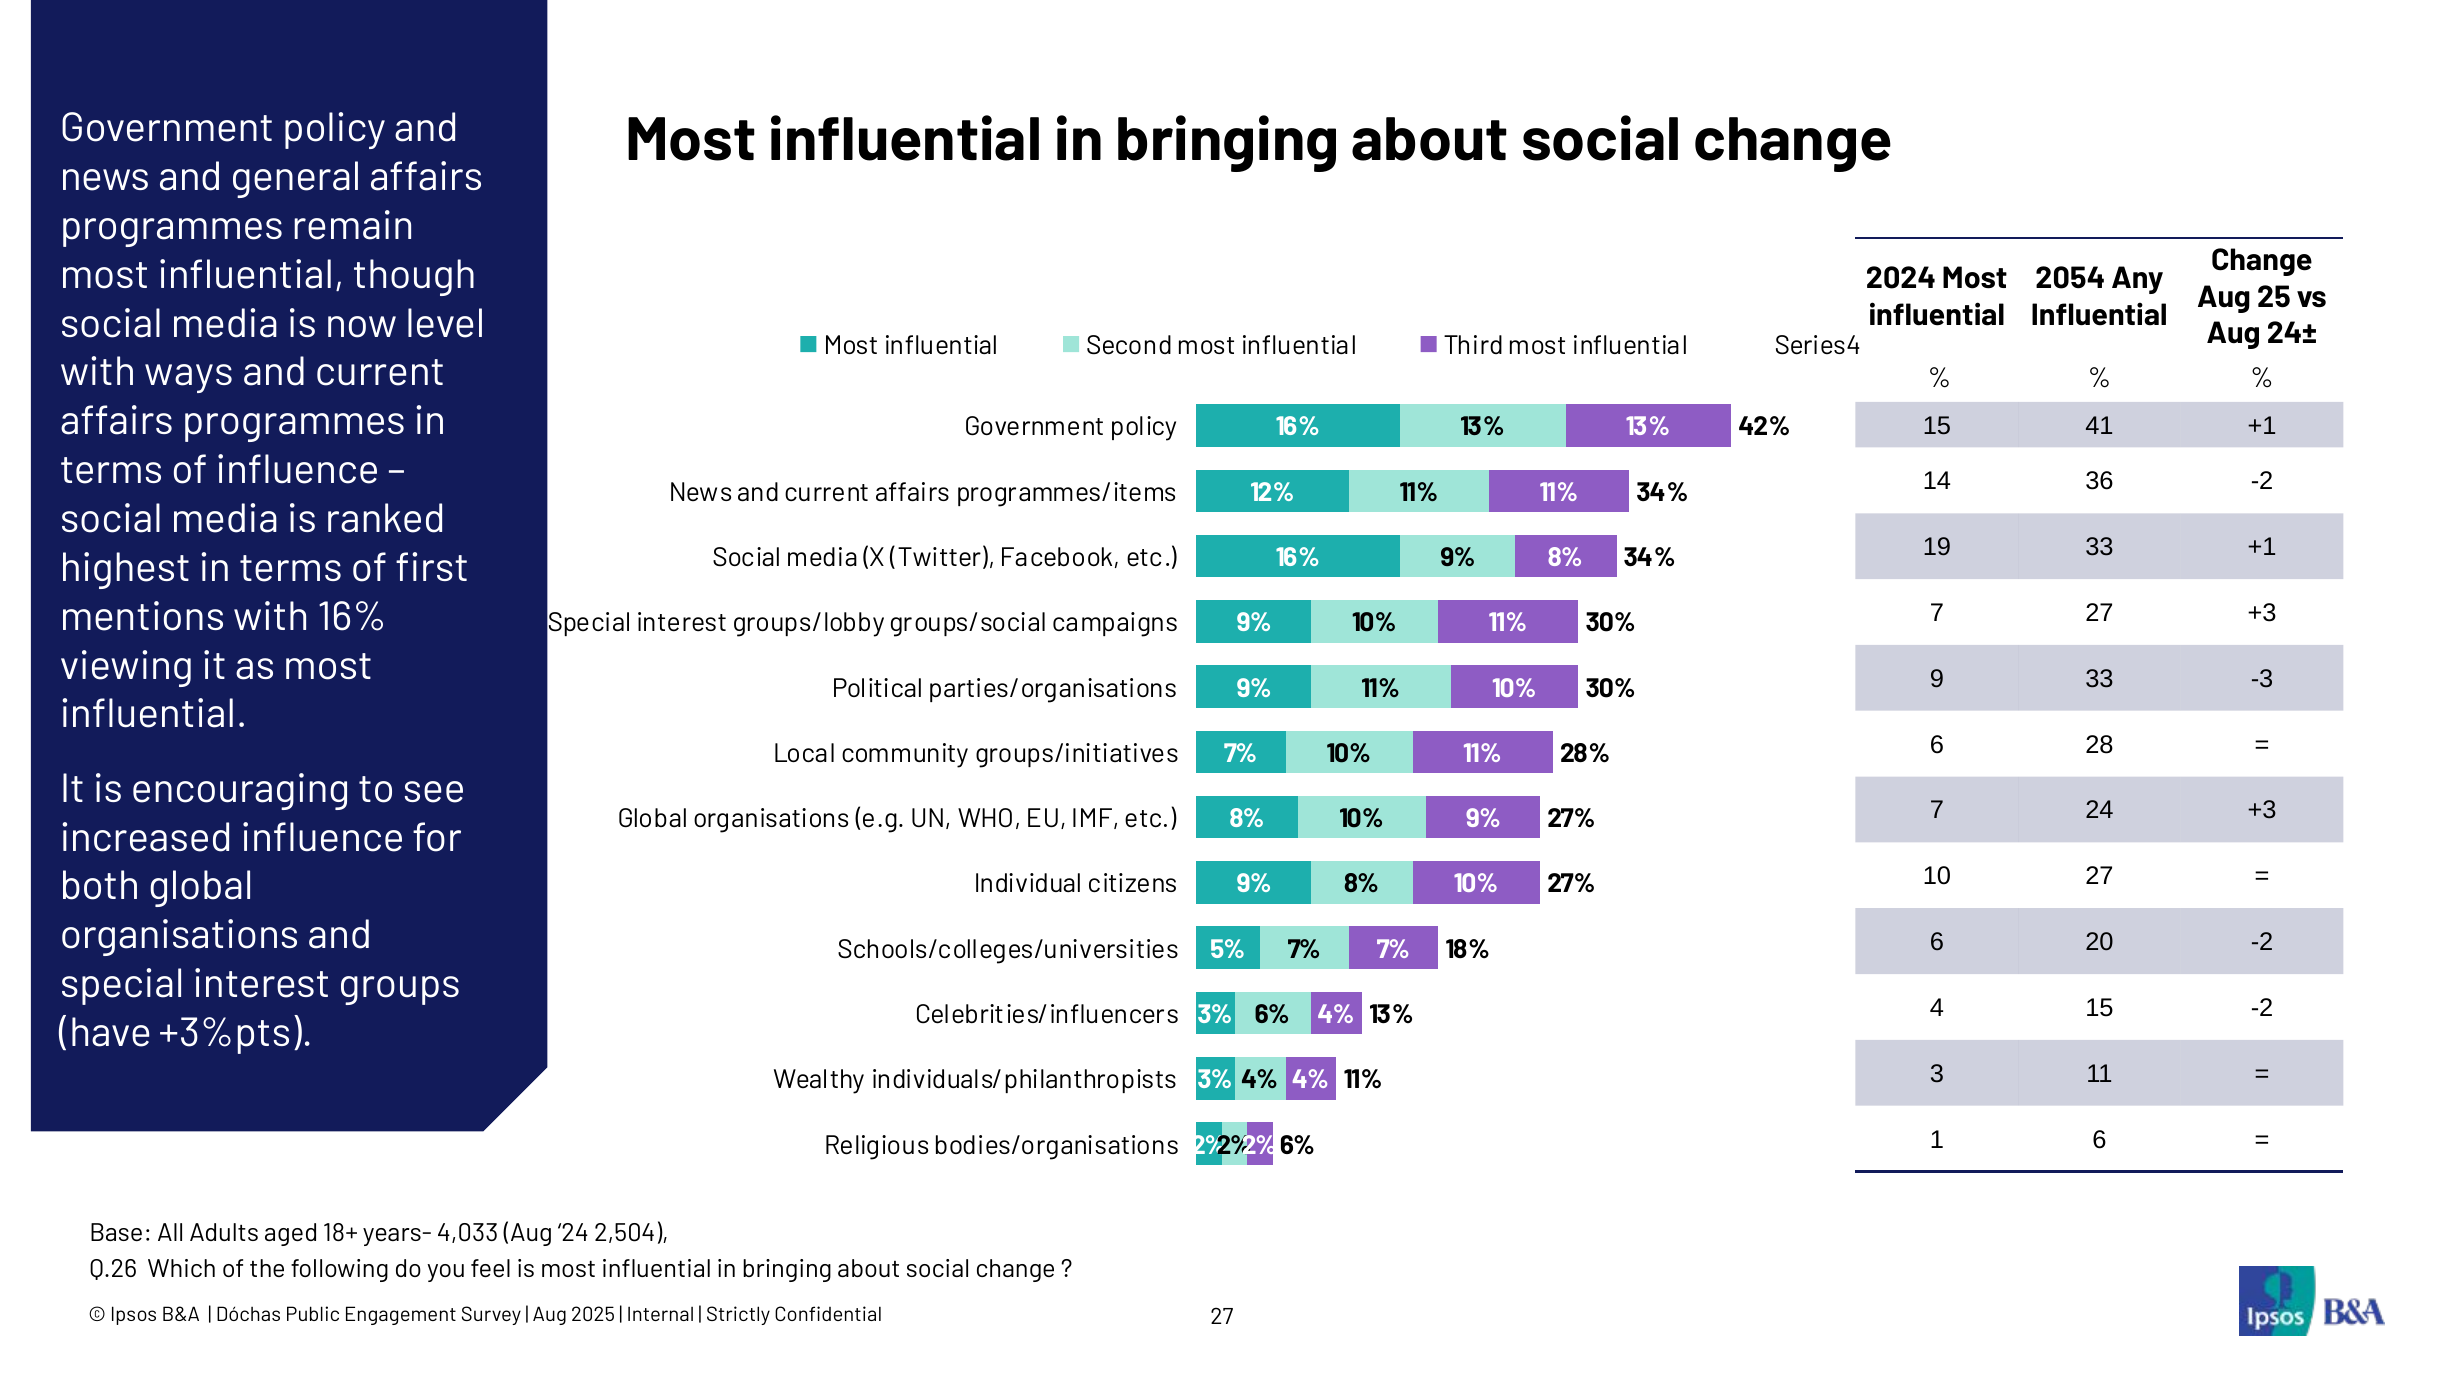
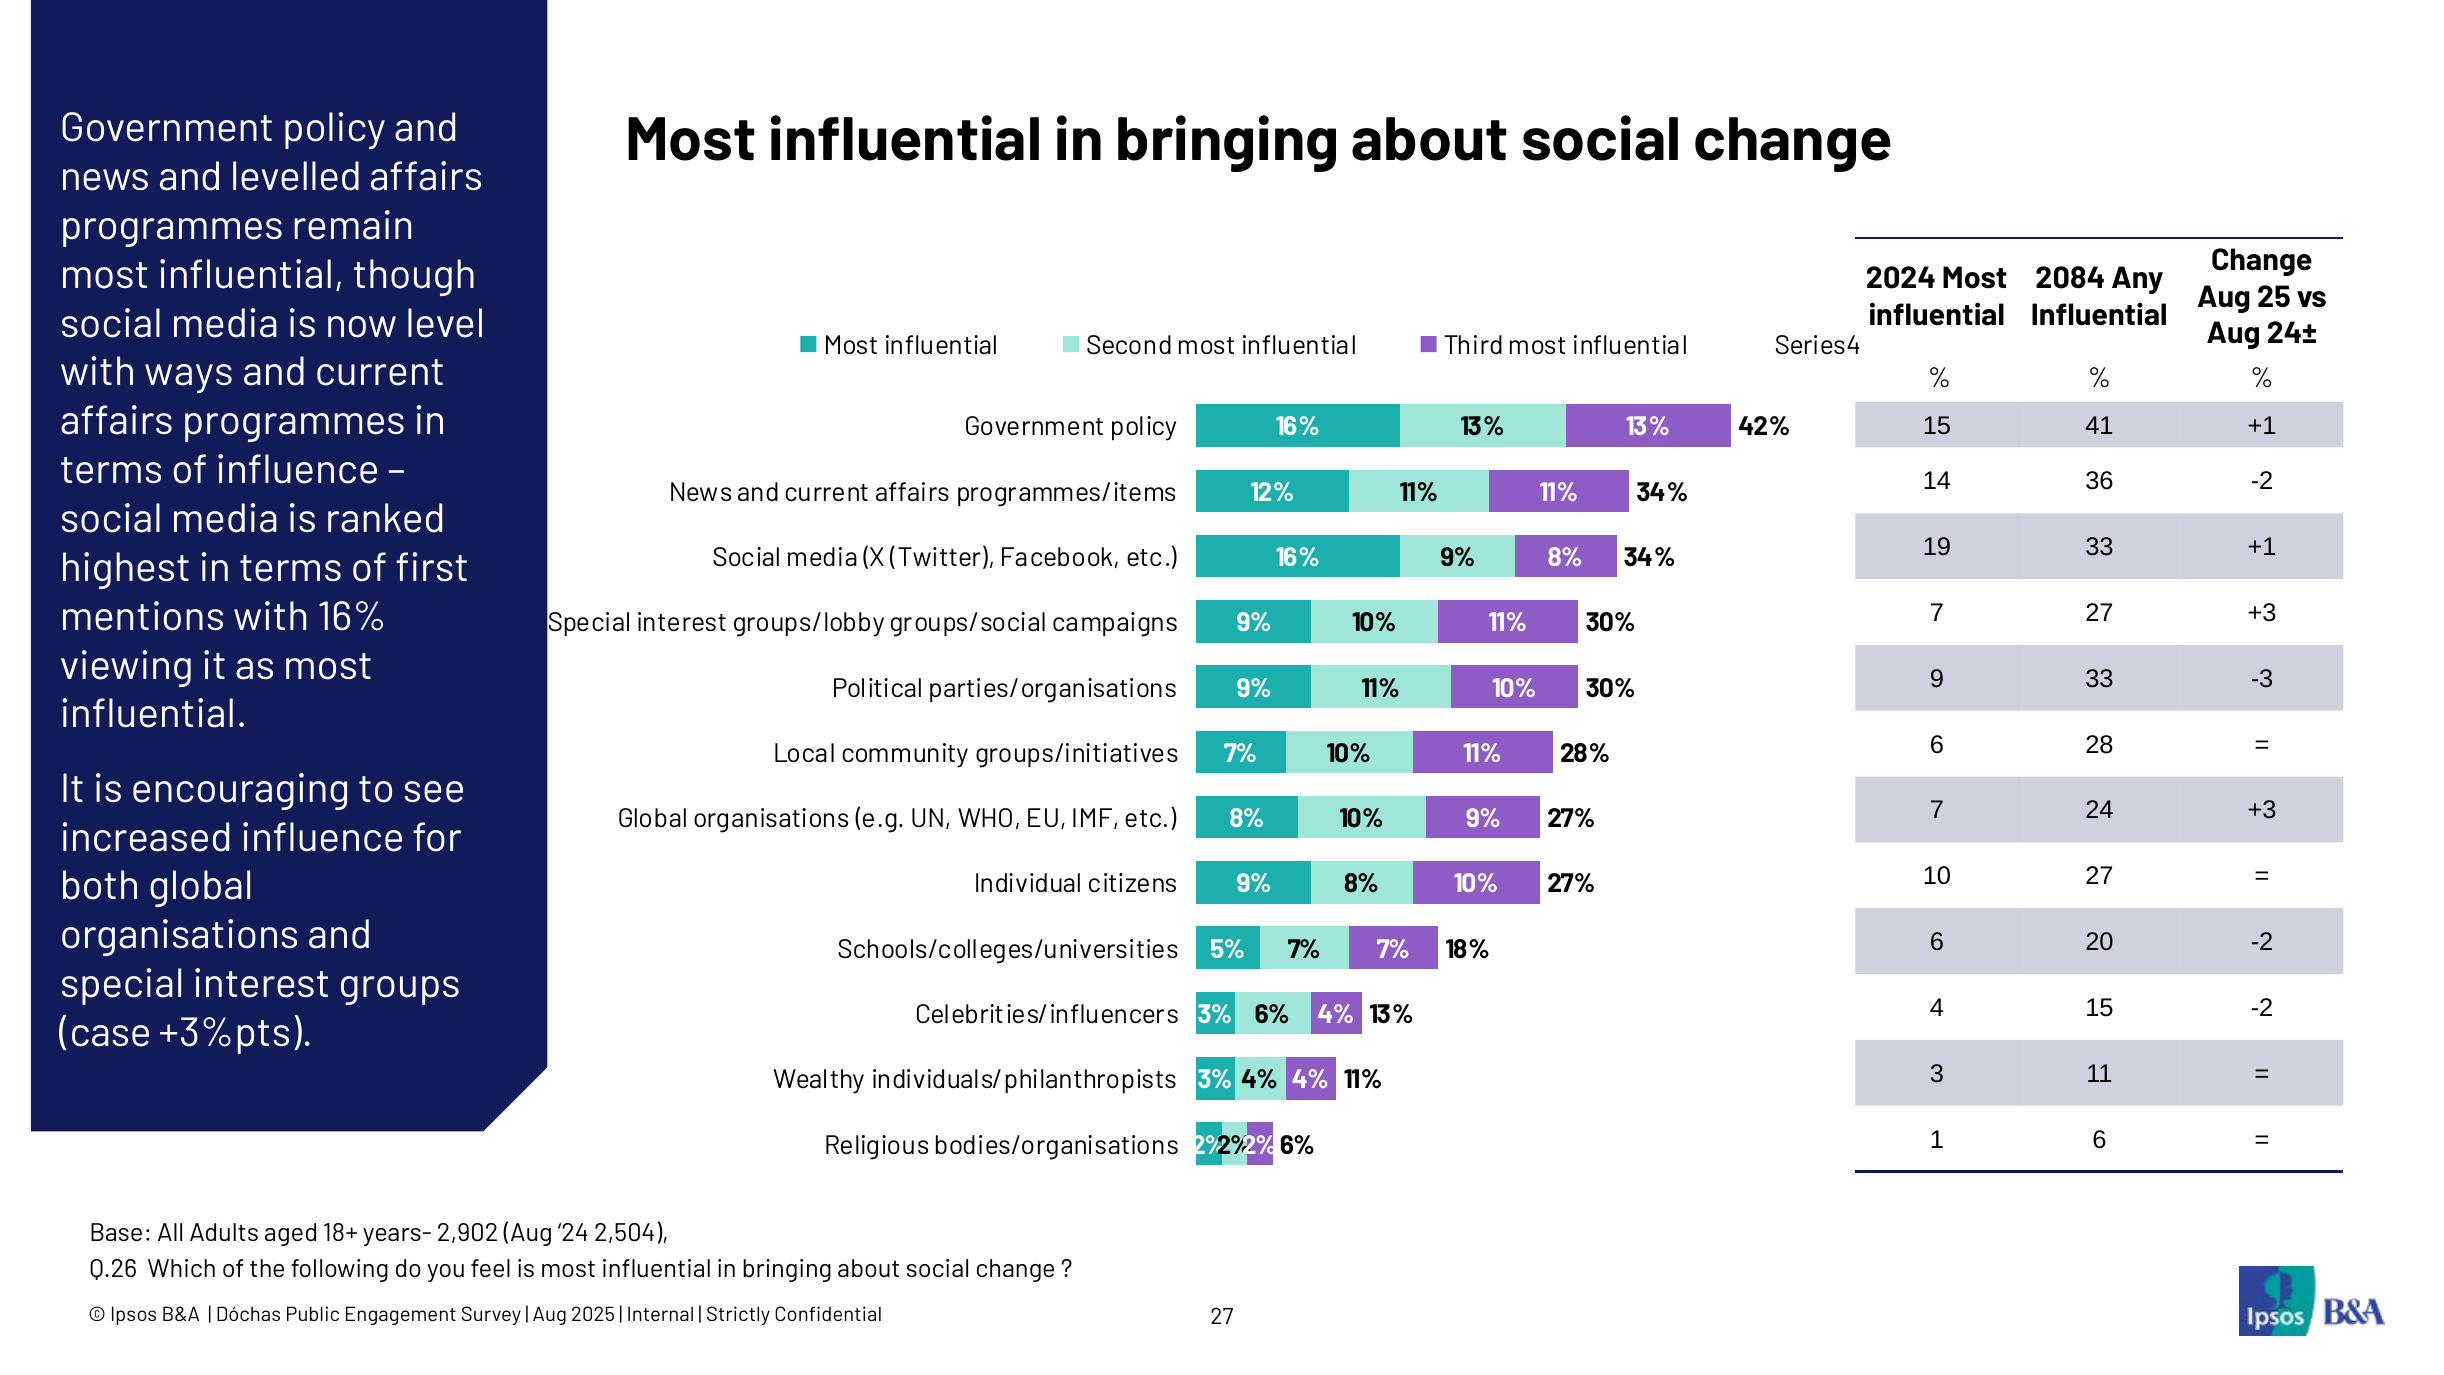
general: general -> levelled
2054: 2054 -> 2084
have: have -> case
4,033: 4,033 -> 2,902
